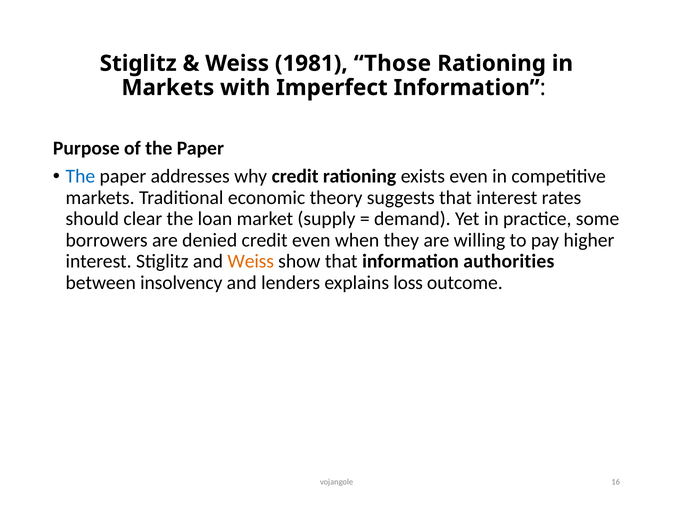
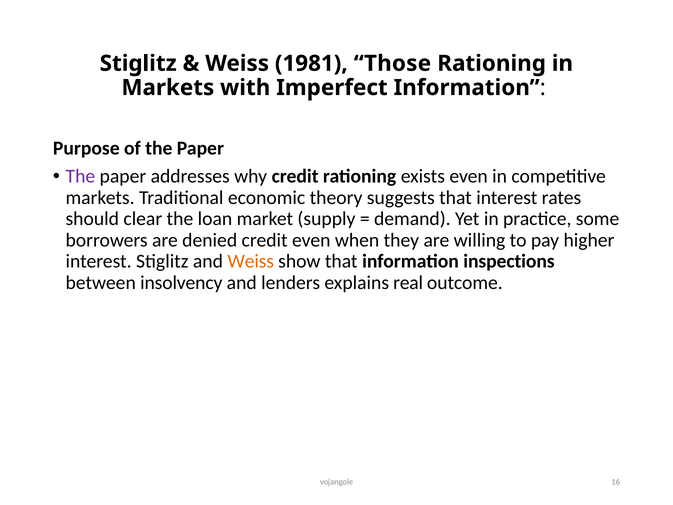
The at (80, 176) colour: blue -> purple
authorities: authorities -> inspections
loss: loss -> real
